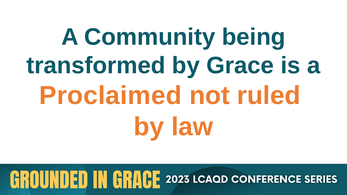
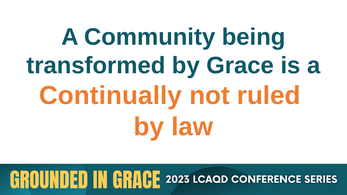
Proclaimed: Proclaimed -> Continually
